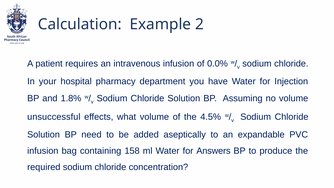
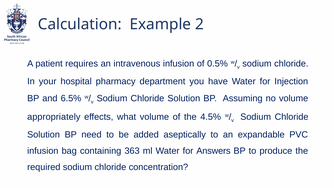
0.0%: 0.0% -> 0.5%
1.8%: 1.8% -> 6.5%
unsuccessful: unsuccessful -> appropriately
158: 158 -> 363
